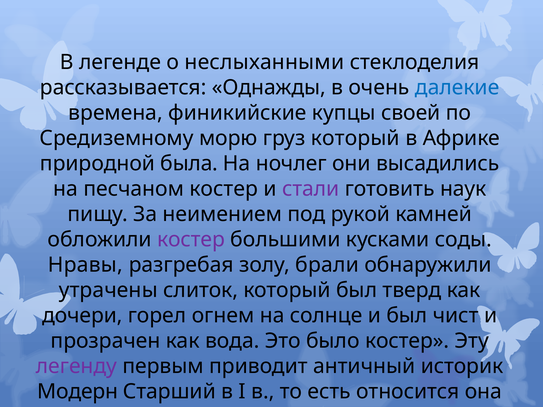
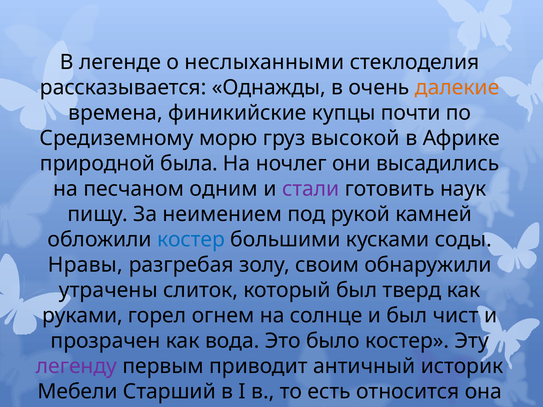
далекие colour: blue -> orange
своей: своей -> почти
груз который: который -> высокой
песчаном костер: костер -> одним
костер at (191, 240) colour: purple -> blue
брали: брали -> своим
дочери: дочери -> руками
Модерн: Модерн -> Мебели
